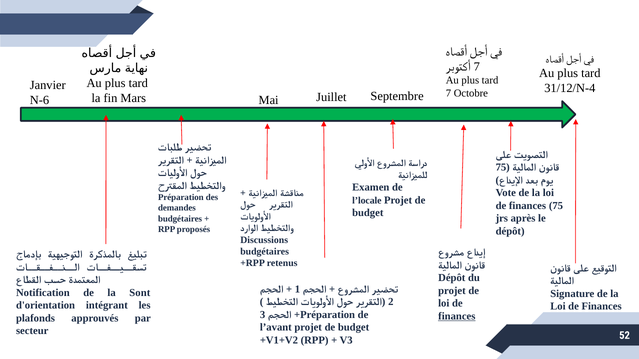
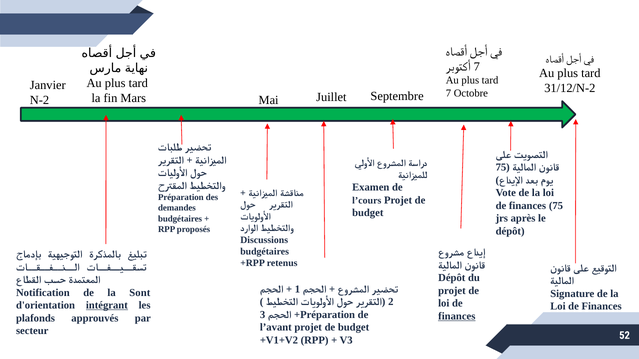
31/12/N-4: 31/12/N-4 -> 31/12/N-2
N-6: N-6 -> N-2
l’locale: l’locale -> l’cours
intégrant underline: none -> present
